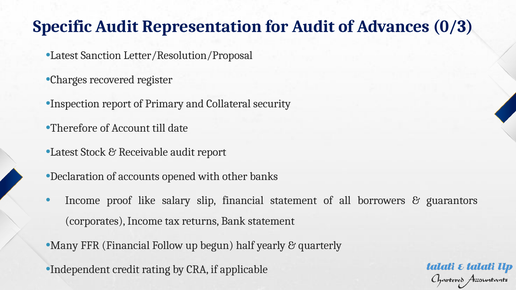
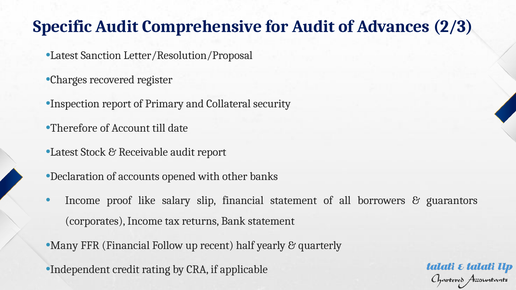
Representation: Representation -> Comprehensive
0/3: 0/3 -> 2/3
begun: begun -> recent
